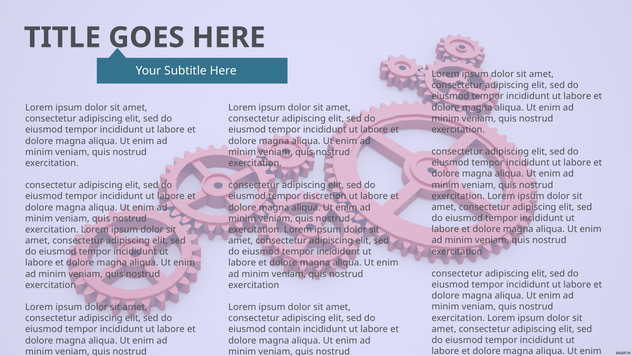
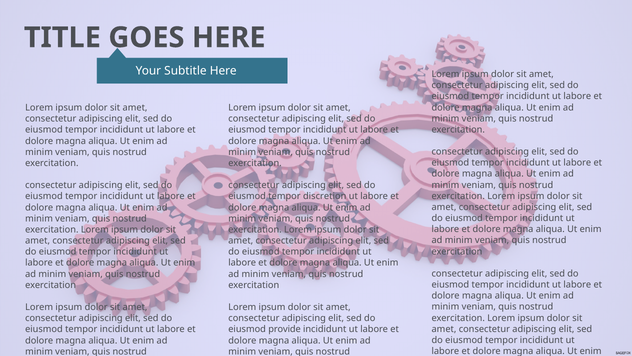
contain: contain -> provide
